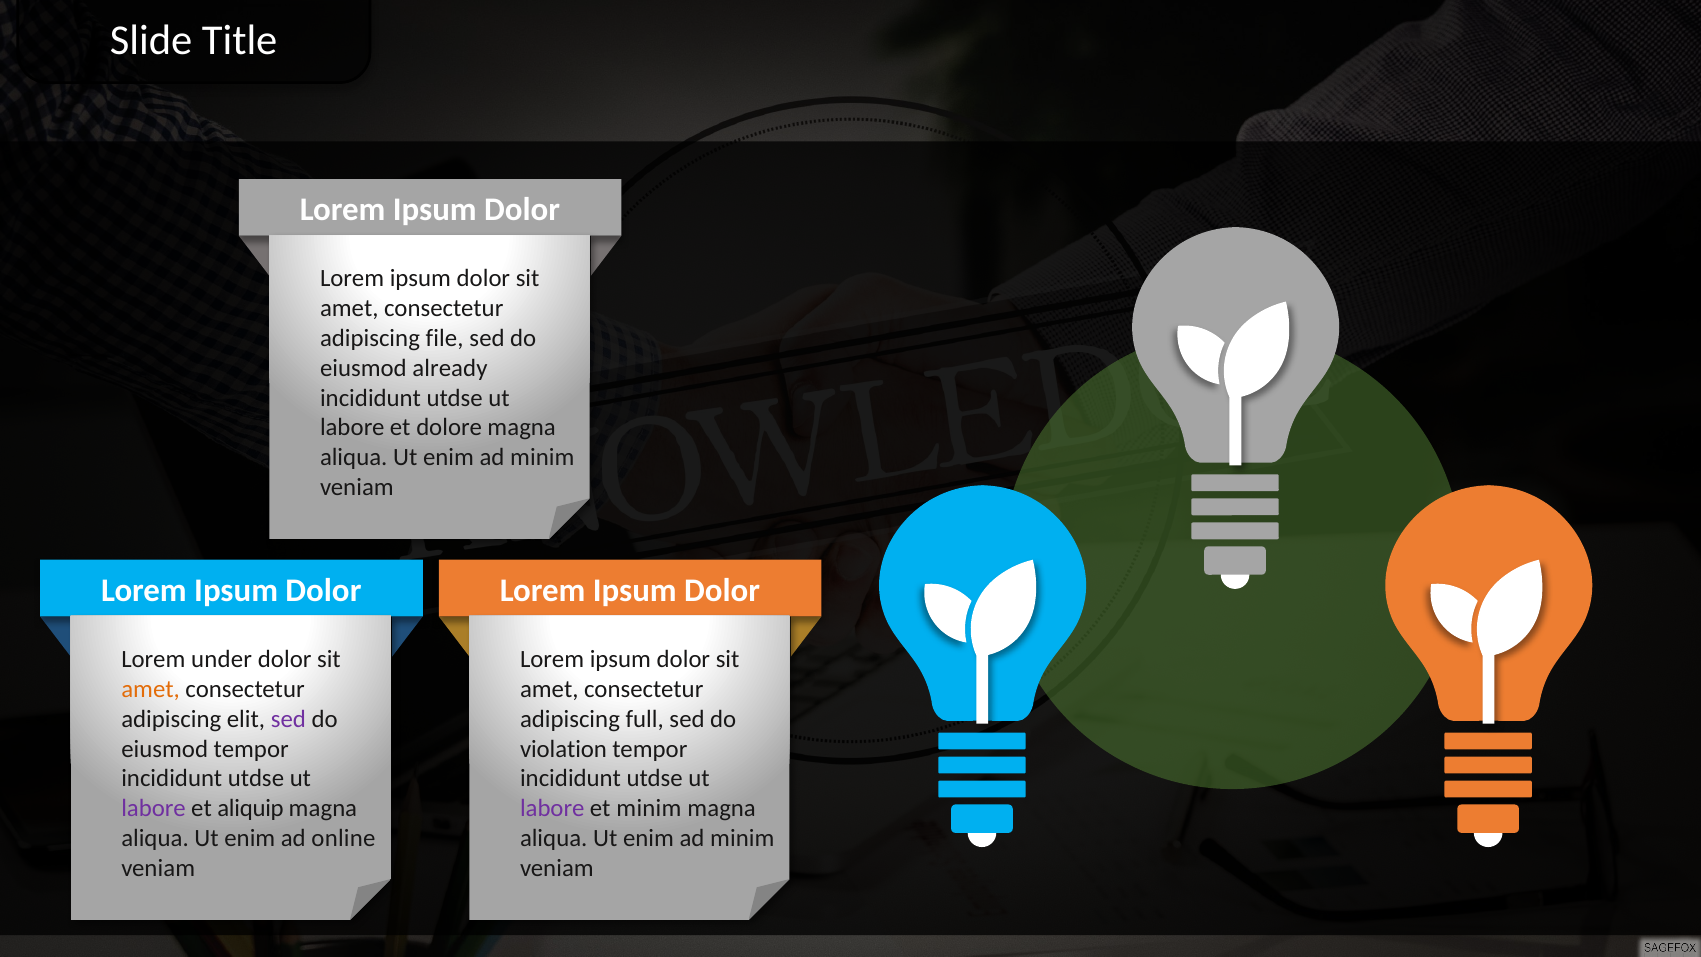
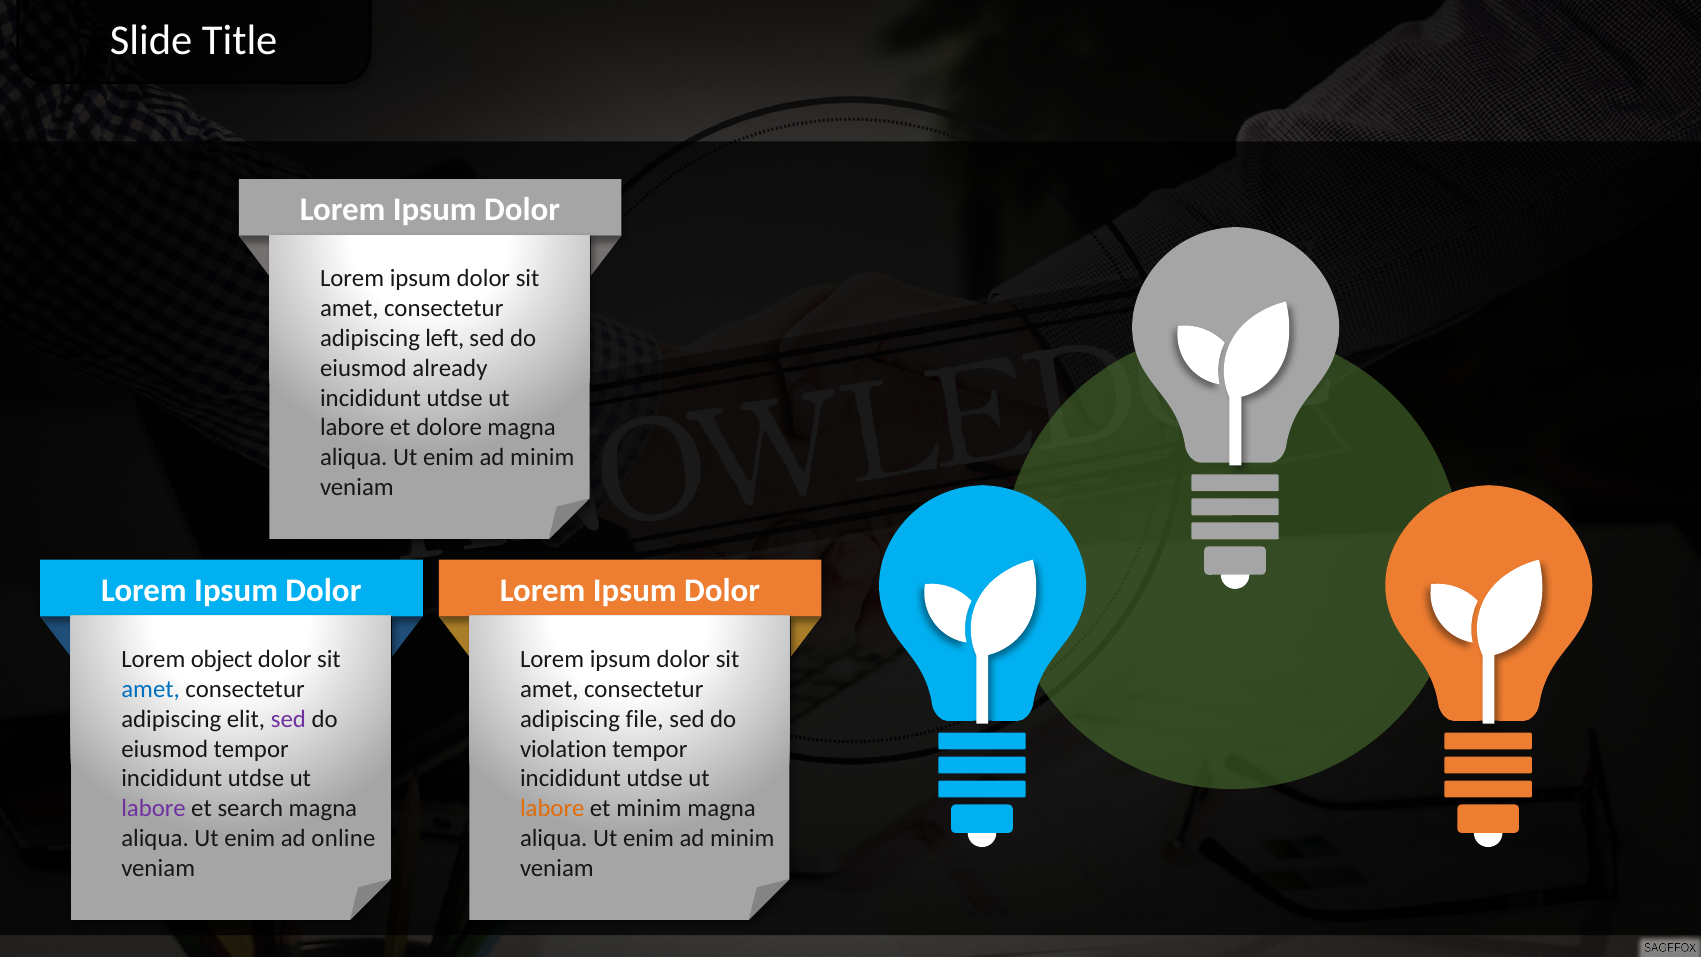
file: file -> left
under: under -> object
amet at (151, 689) colour: orange -> blue
full: full -> file
aliquip: aliquip -> search
labore at (552, 808) colour: purple -> orange
